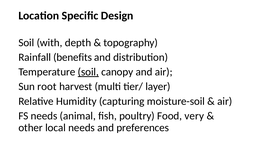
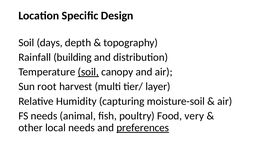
with: with -> days
benefits: benefits -> building
preferences underline: none -> present
